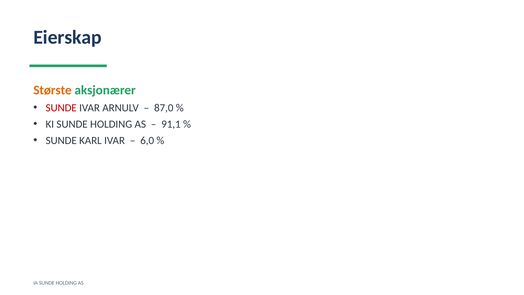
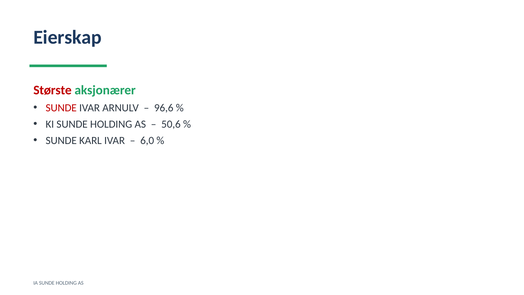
Største colour: orange -> red
87,0: 87,0 -> 96,6
91,1: 91,1 -> 50,6
